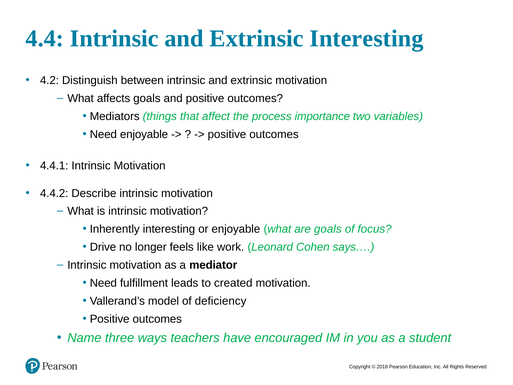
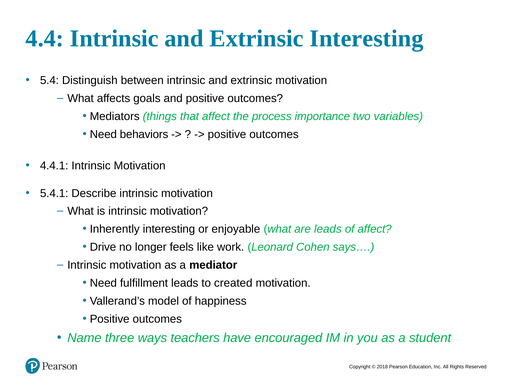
4.2: 4.2 -> 5.4
Need enjoyable: enjoyable -> behaviors
4.4.2: 4.4.2 -> 5.4.1
are goals: goals -> leads
of focus: focus -> affect
deficiency: deficiency -> happiness
